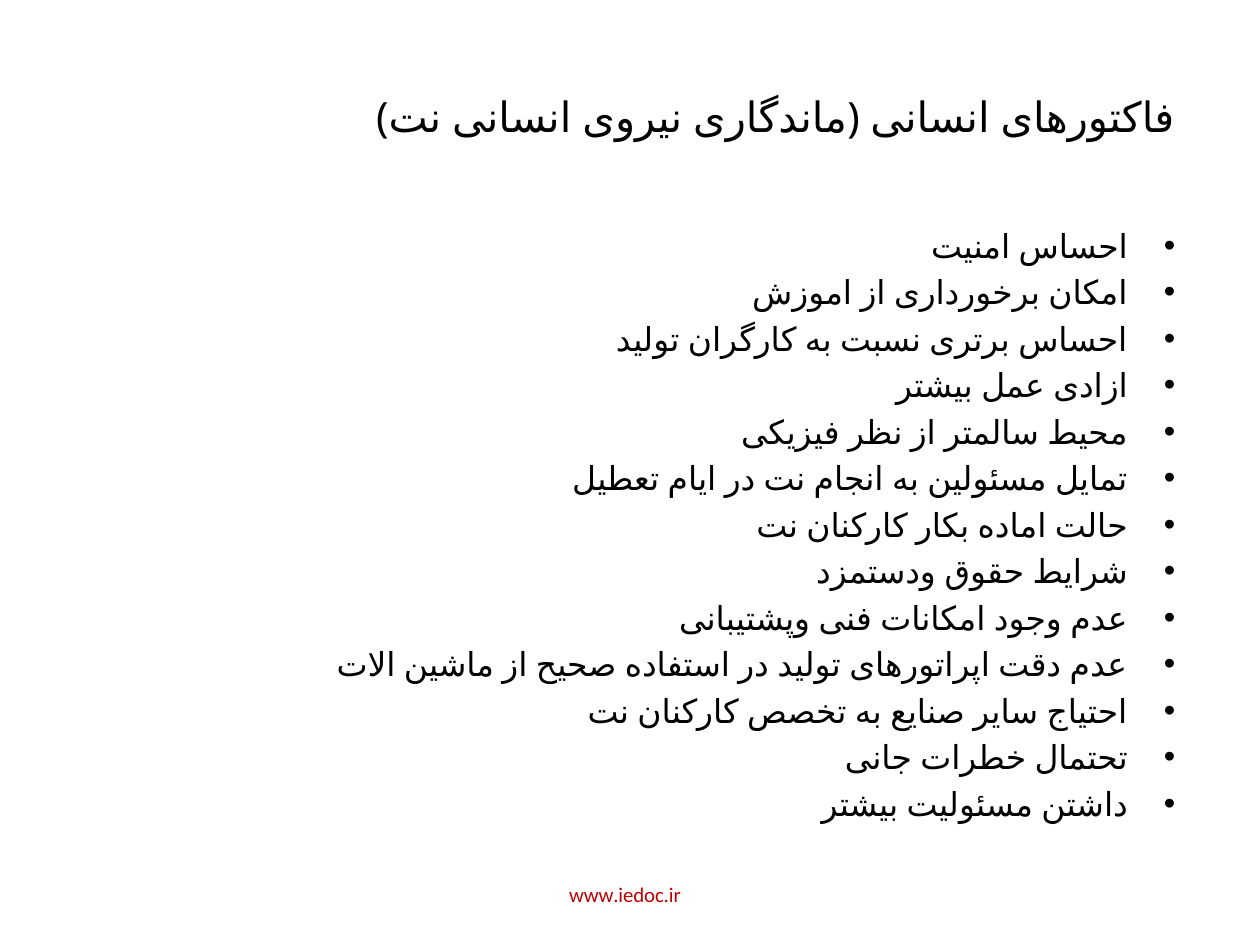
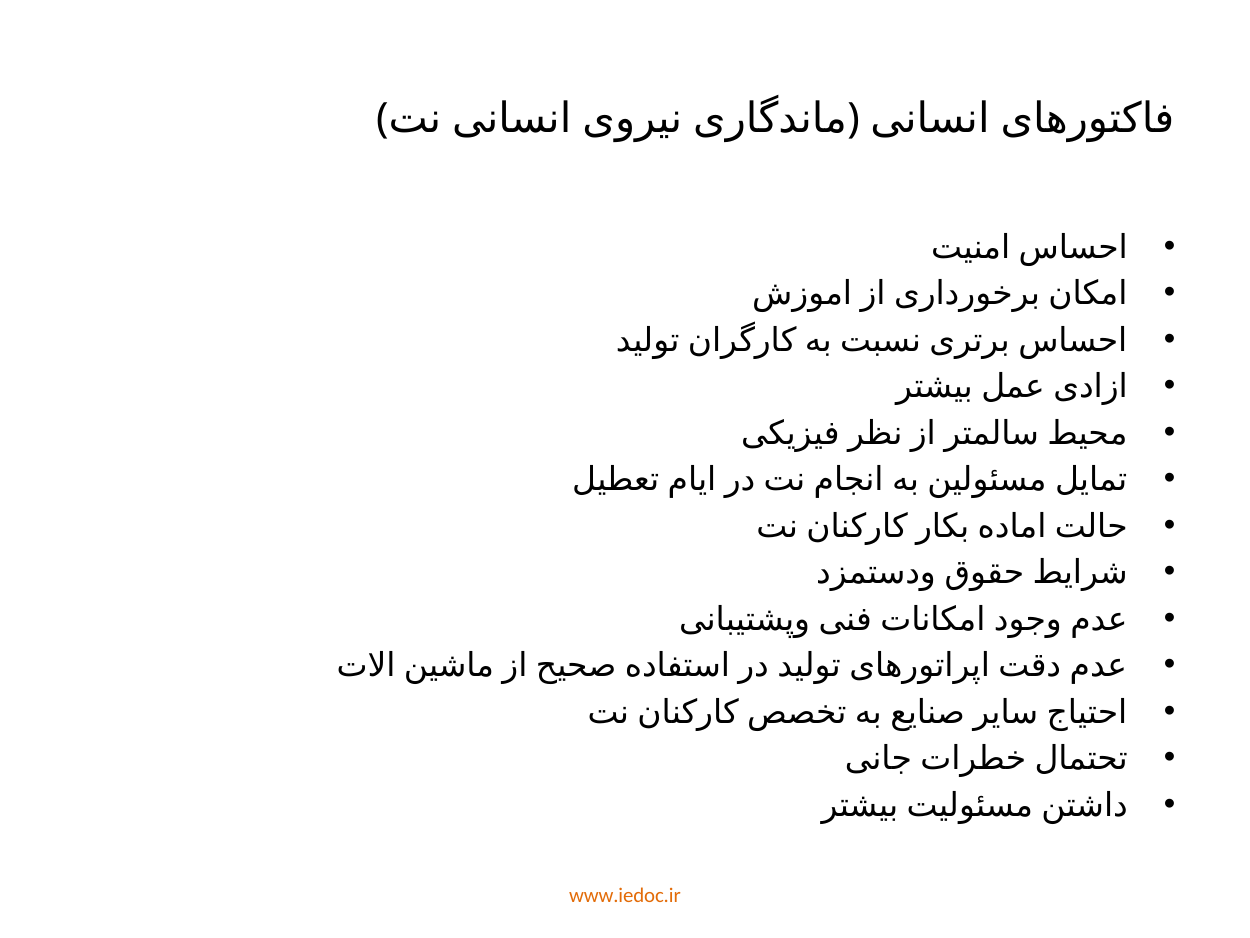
www.iedoc.ir colour: red -> orange
